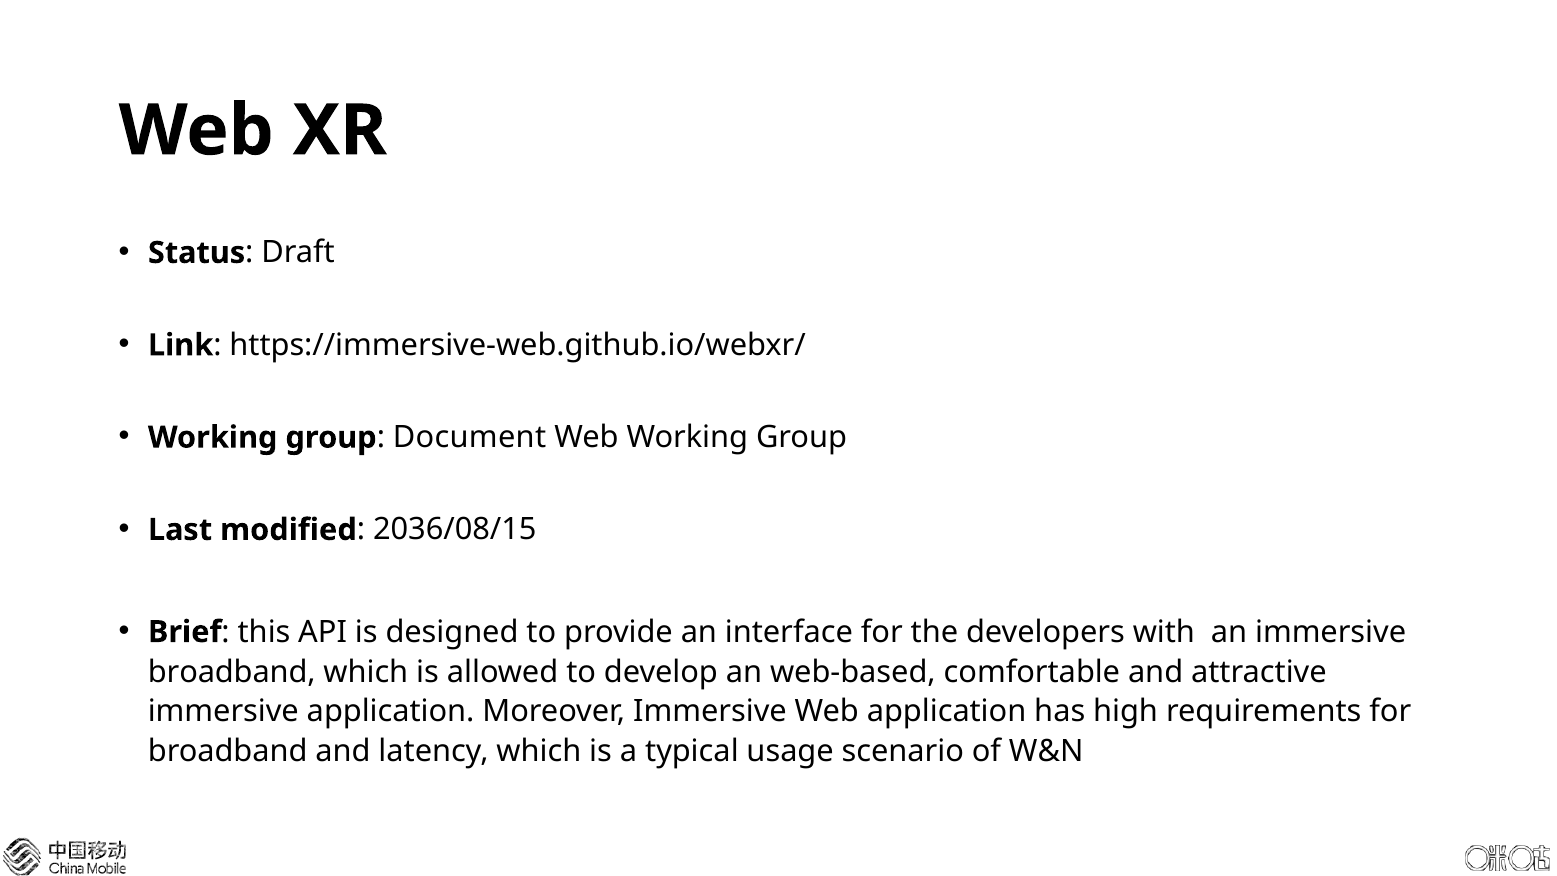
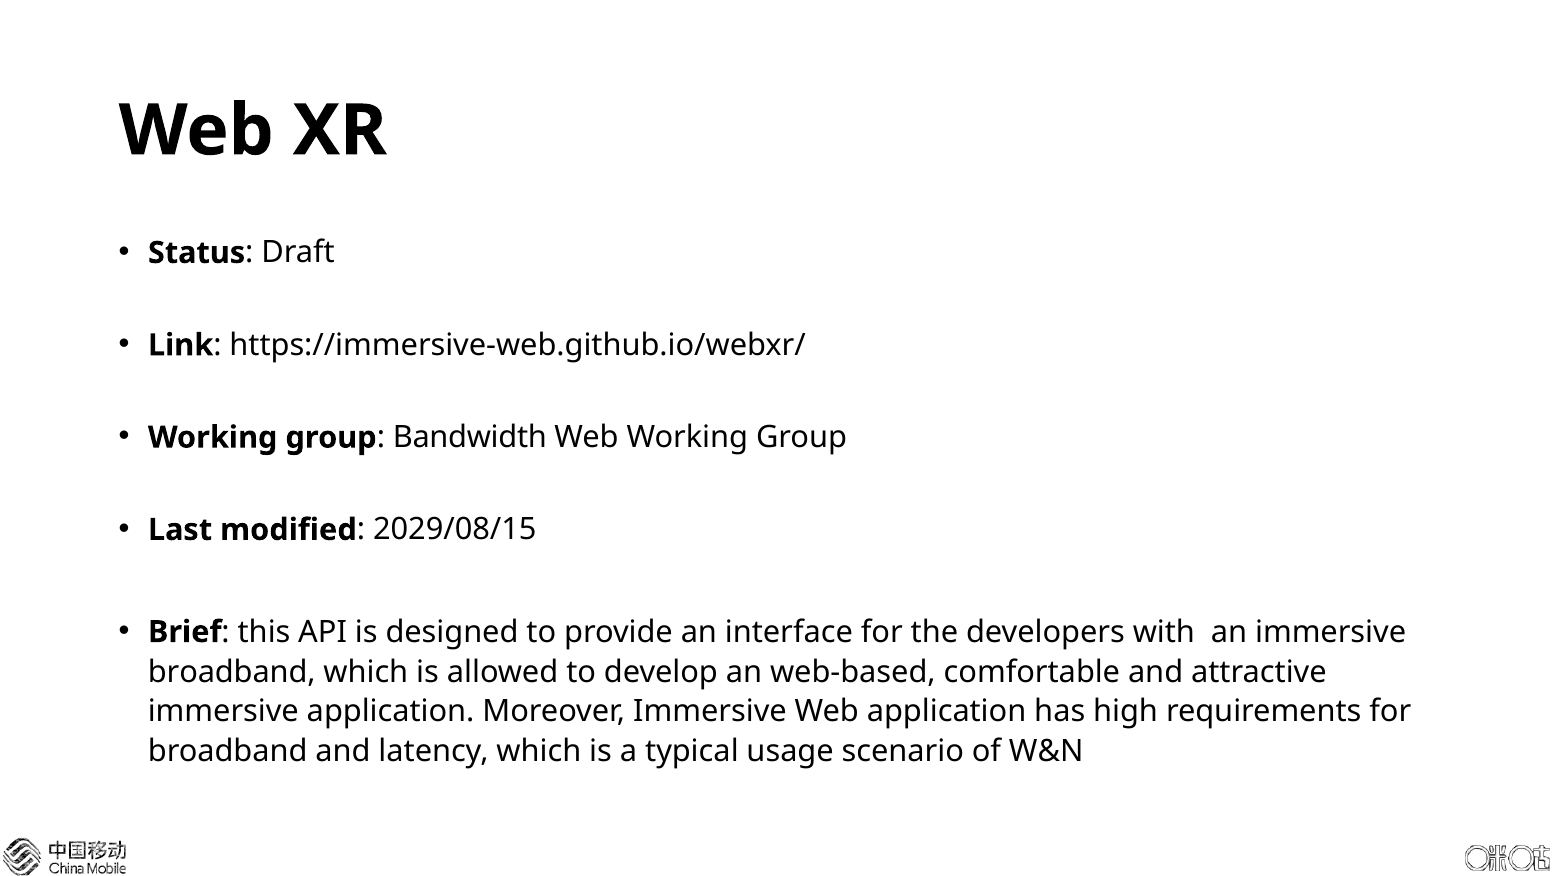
Document: Document -> Bandwidth
2036/08/15: 2036/08/15 -> 2029/08/15
